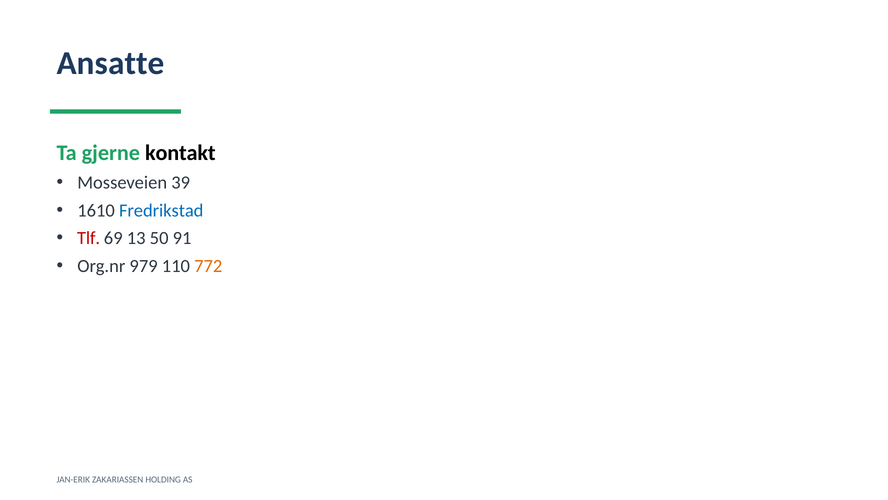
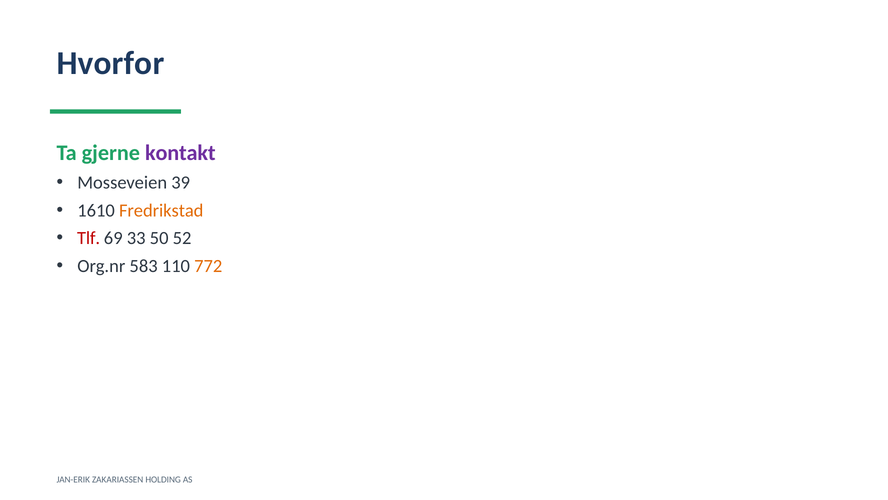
Ansatte: Ansatte -> Hvorfor
kontakt colour: black -> purple
Fredrikstad colour: blue -> orange
13: 13 -> 33
91: 91 -> 52
979: 979 -> 583
